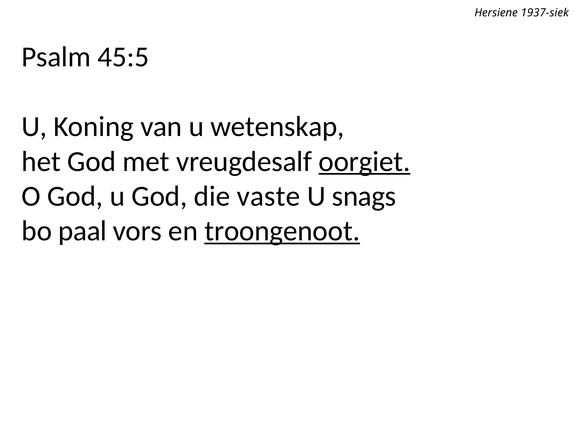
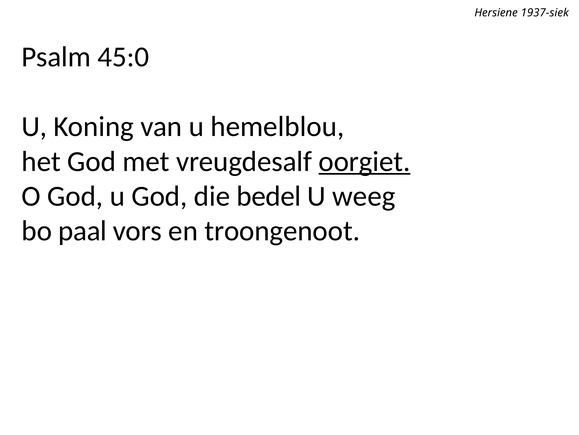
45:5: 45:5 -> 45:0
wetenskap: wetenskap -> hemelblou
vaste: vaste -> bedel
snags: snags -> weeg
troongenoot underline: present -> none
